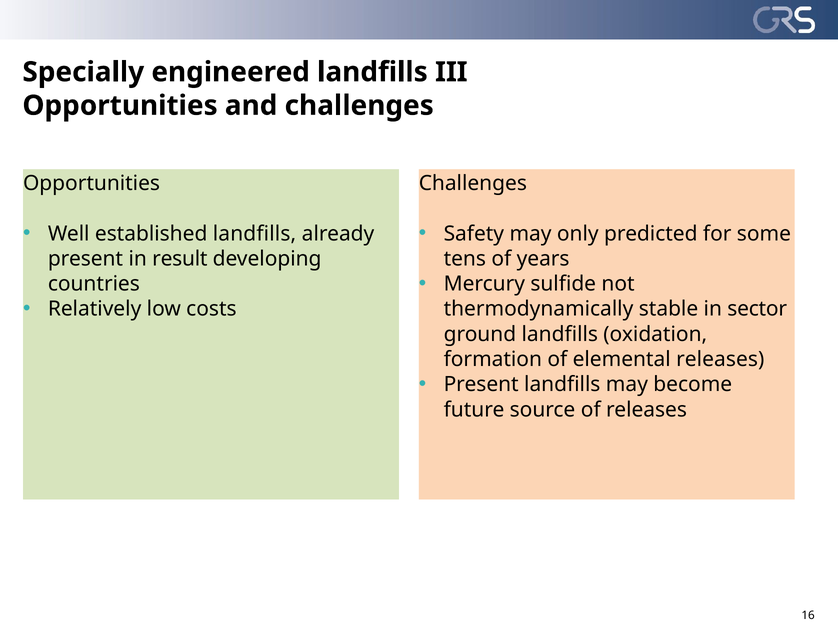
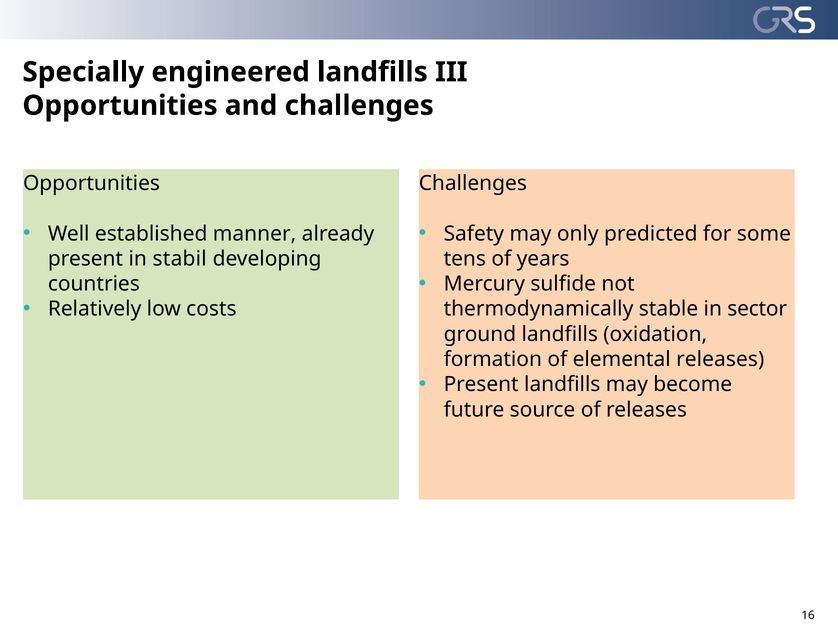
established landfills: landfills -> manner
result: result -> stabil
